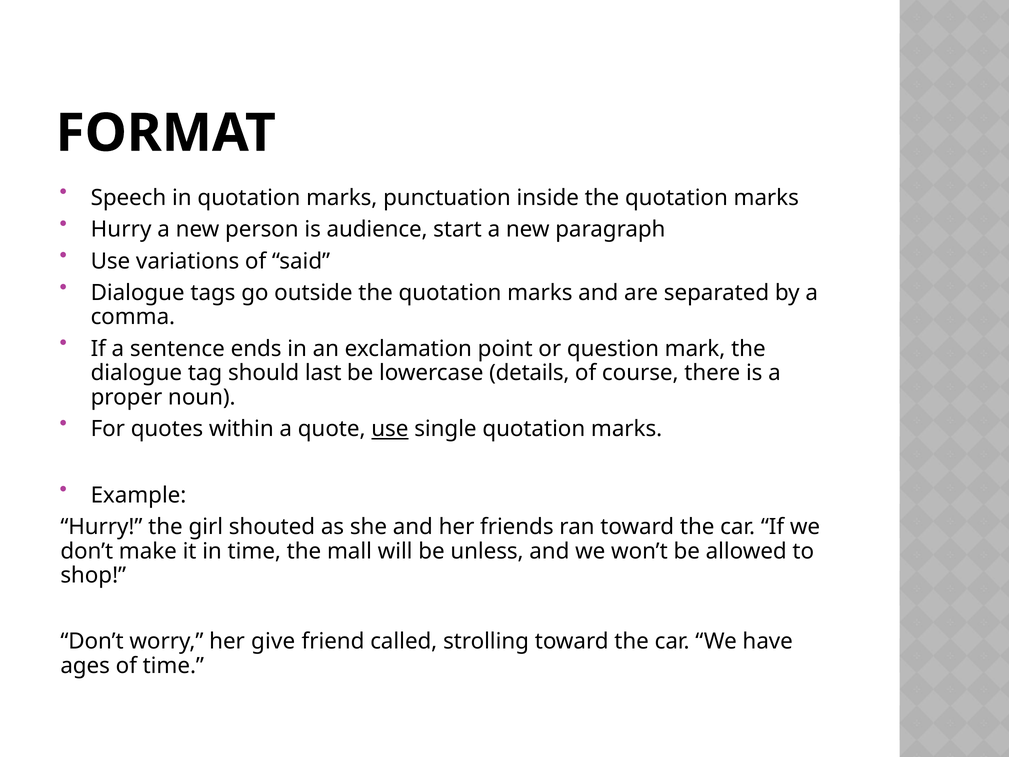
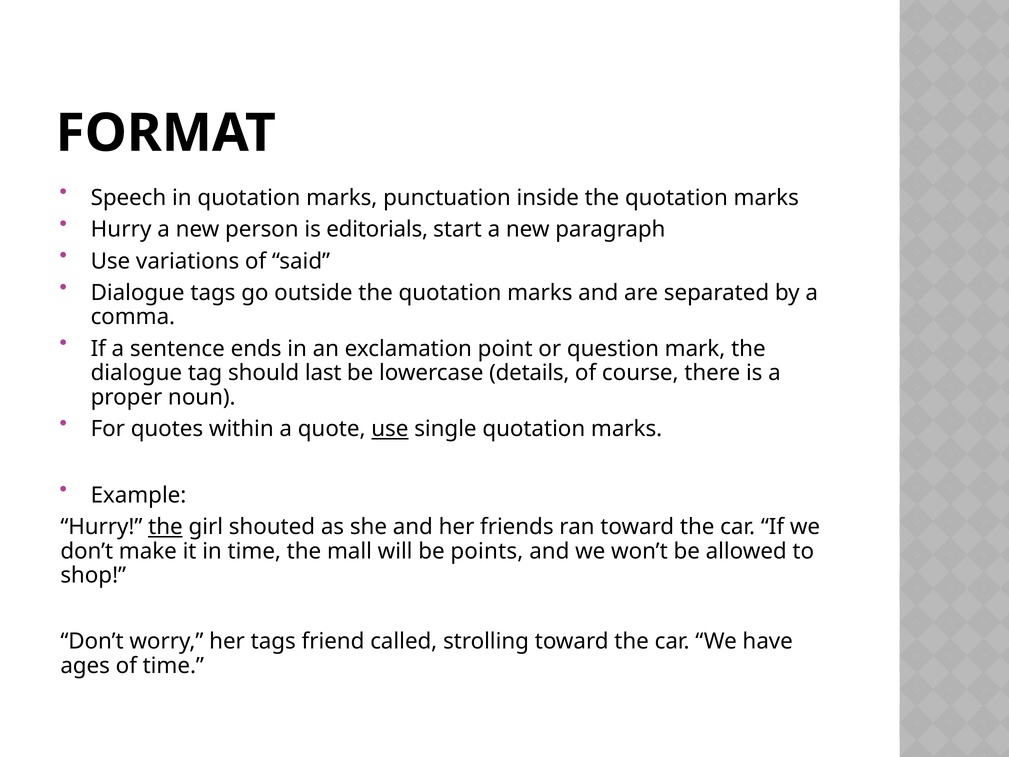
audience: audience -> editorials
the at (166, 527) underline: none -> present
unless: unless -> points
her give: give -> tags
